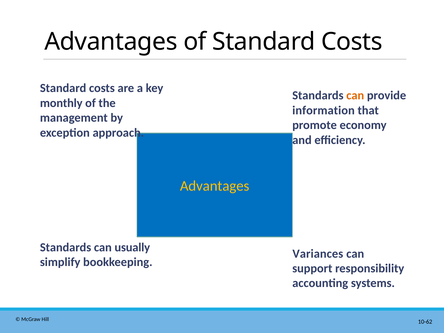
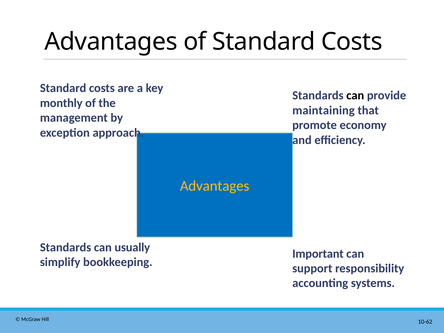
can at (355, 96) colour: orange -> black
information: information -> maintaining
Variances: Variances -> Important
